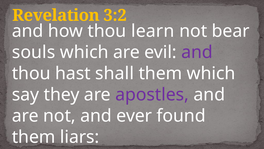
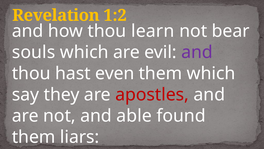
3:2: 3:2 -> 1:2
shall: shall -> even
apostles colour: purple -> red
ever: ever -> able
